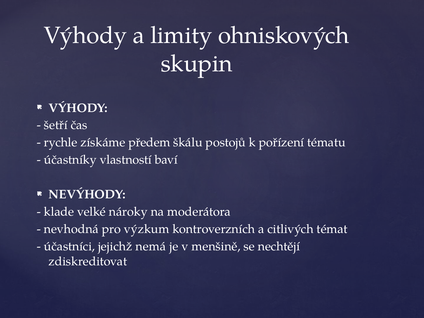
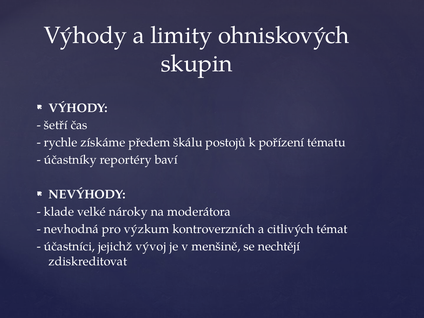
vlastností: vlastností -> reportéry
nemá: nemá -> vývoj
